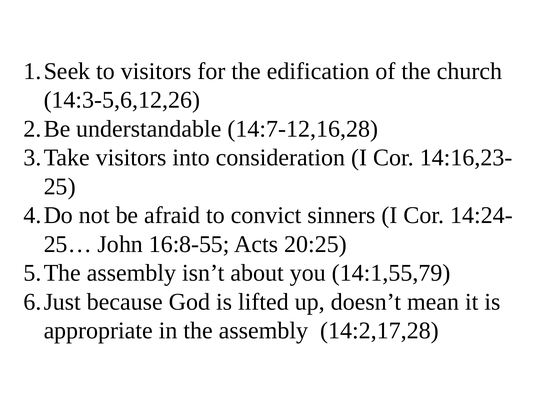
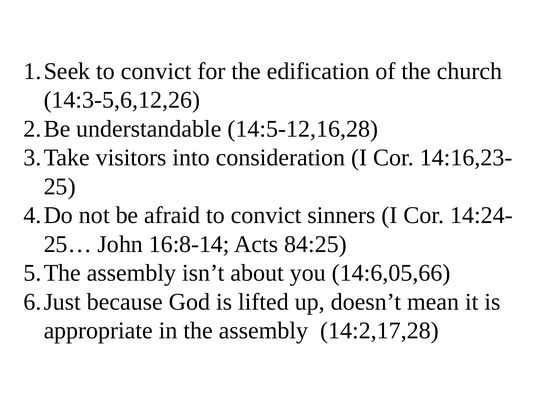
visitors at (156, 71): visitors -> convict
14:7-12,16,28: 14:7-12,16,28 -> 14:5-12,16,28
16:8-55: 16:8-55 -> 16:8-14
20:25: 20:25 -> 84:25
14:1,55,79: 14:1,55,79 -> 14:6,05,66
